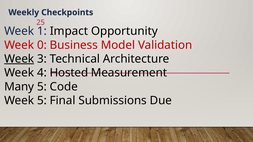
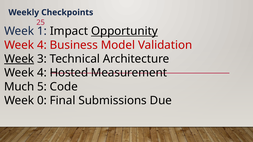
Opportunity underline: none -> present
0 at (42, 45): 0 -> 4
Many: Many -> Much
Week 5: 5 -> 0
